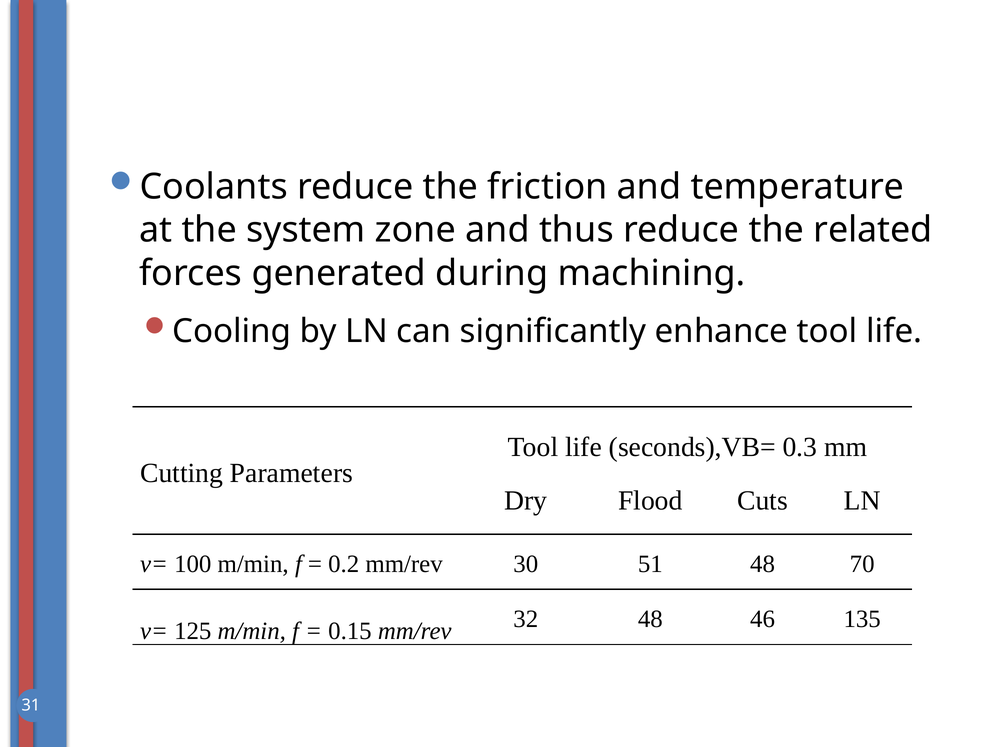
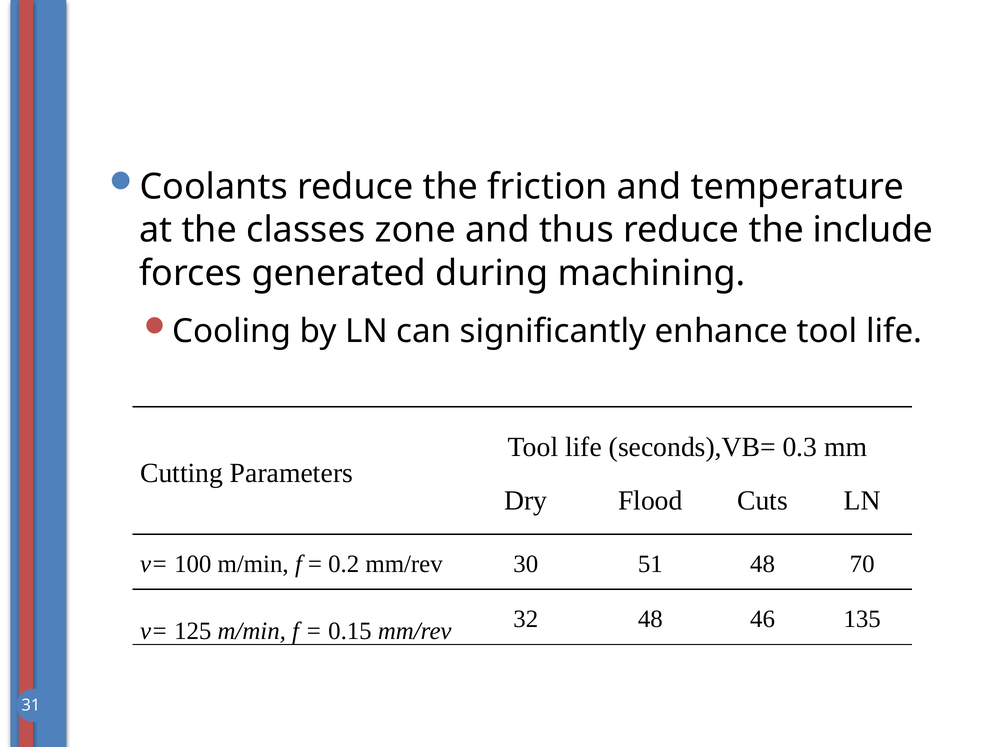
system: system -> classes
related: related -> include
